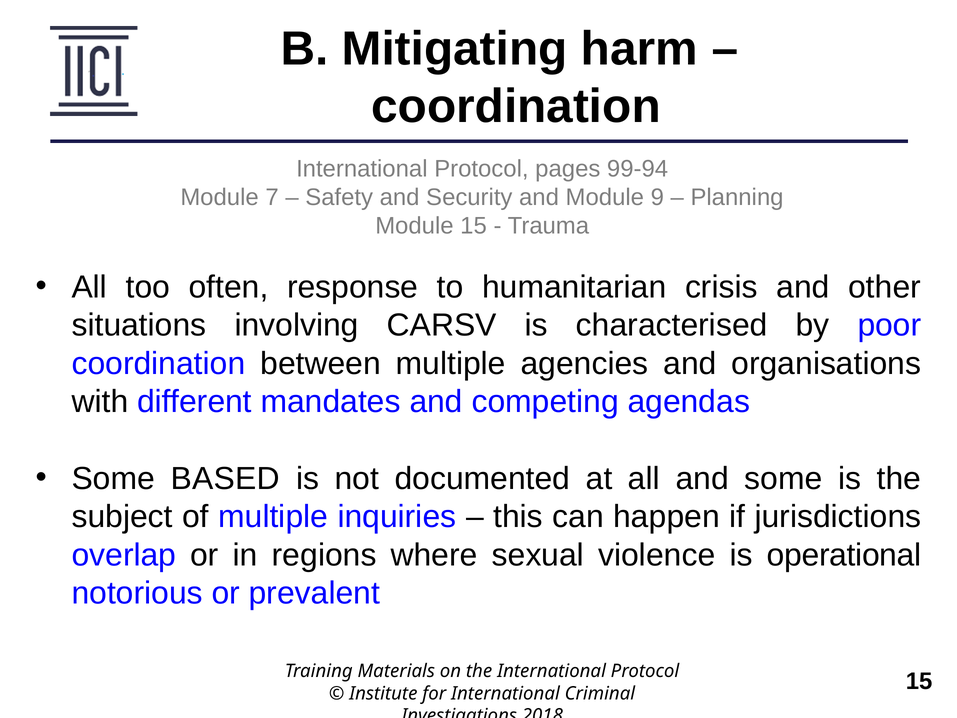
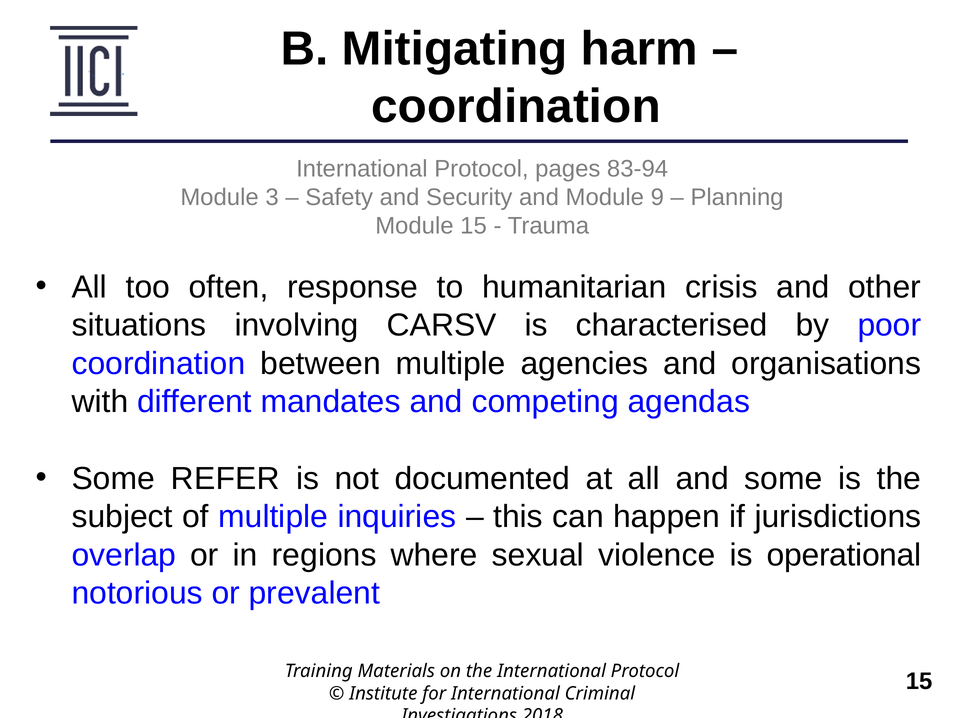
99-94: 99-94 -> 83-94
7: 7 -> 3
BASED: BASED -> REFER
